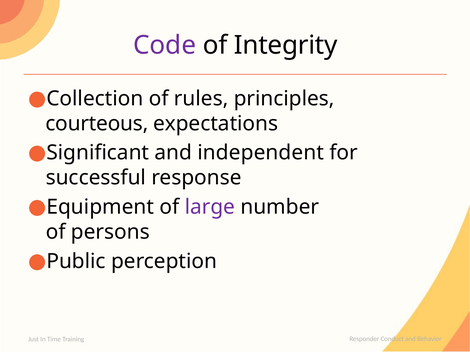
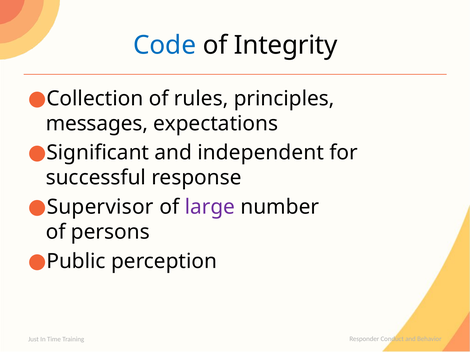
Code colour: purple -> blue
courteous: courteous -> messages
Equipment: Equipment -> Supervisor
